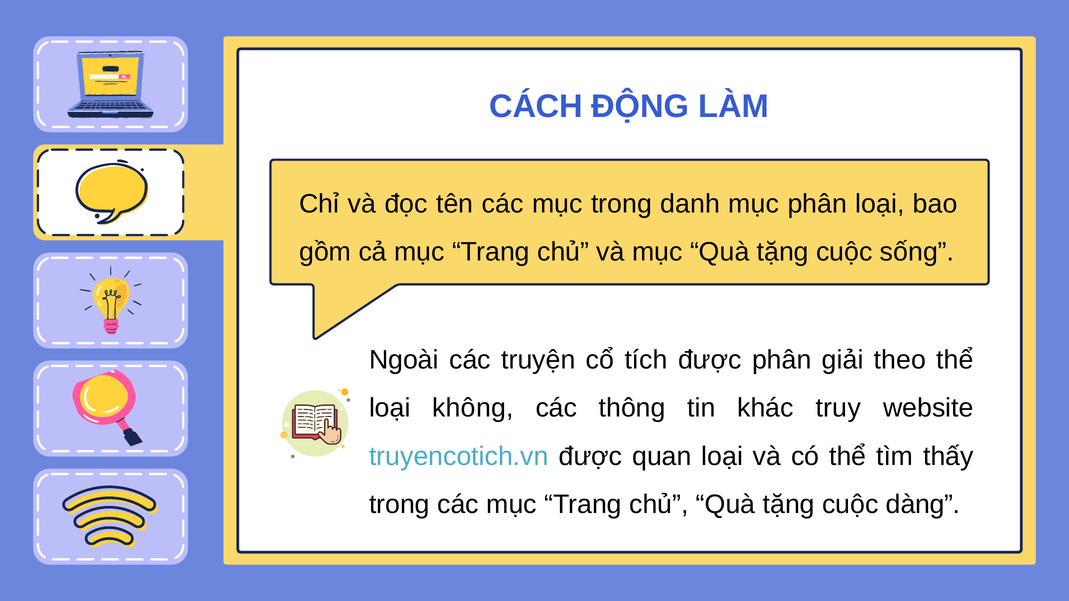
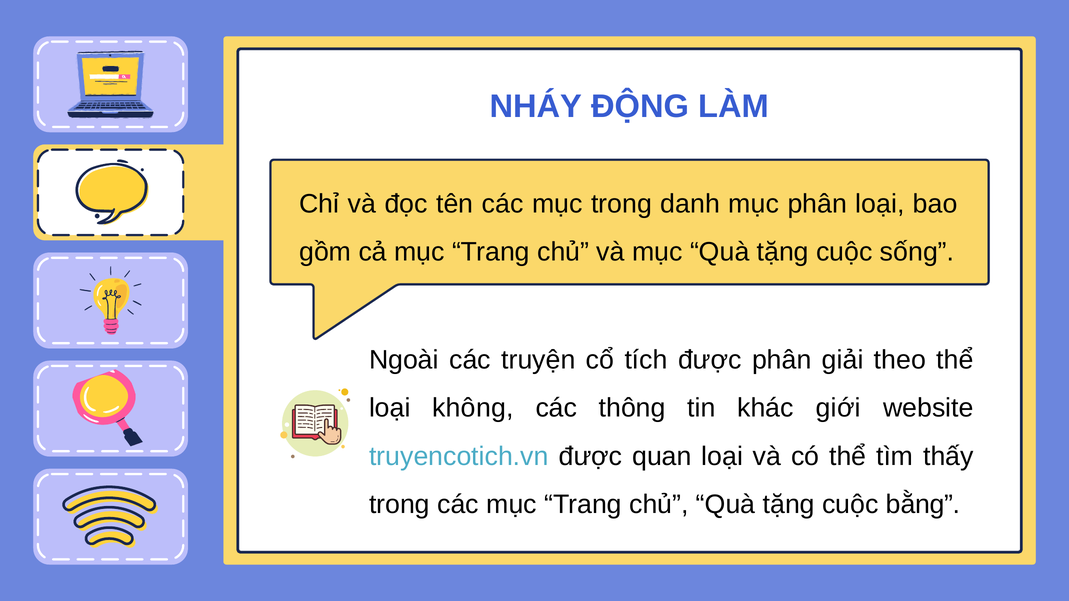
CÁCH: CÁCH -> NHÁY
truy: truy -> giới
dàng: dàng -> bằng
